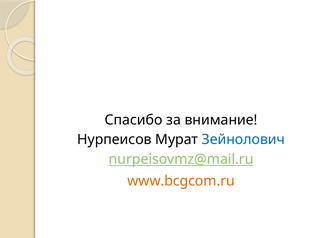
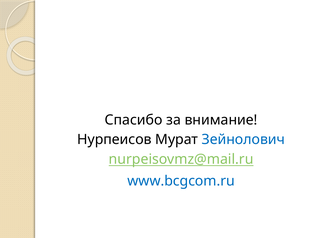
www.bcgcom.ru colour: orange -> blue
